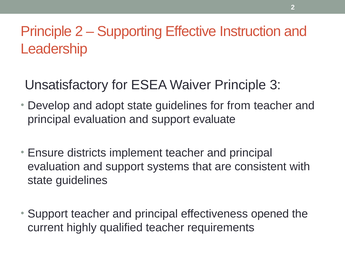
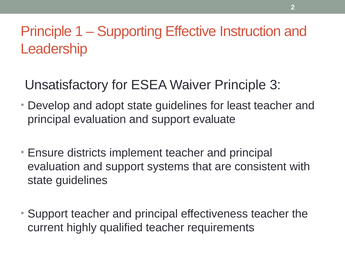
Principle 2: 2 -> 1
from: from -> least
effectiveness opened: opened -> teacher
